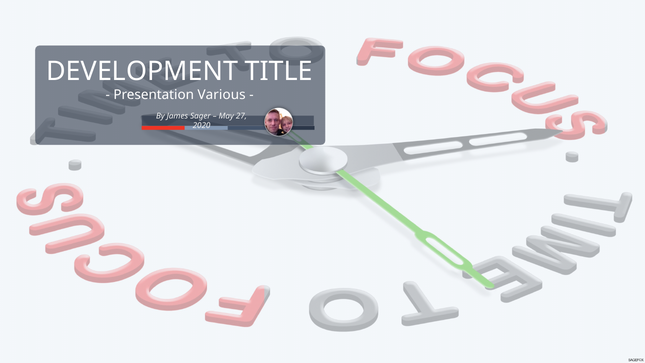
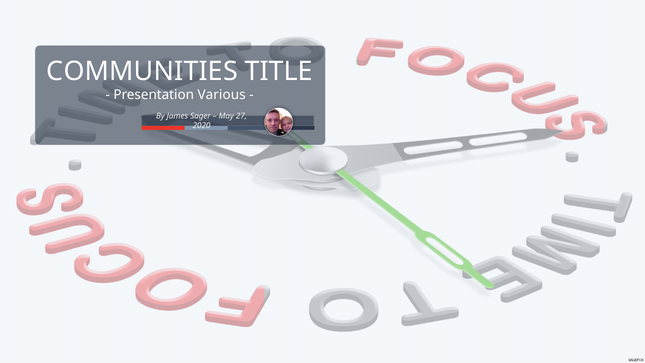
DEVELOPMENT: DEVELOPMENT -> COMMUNITIES
